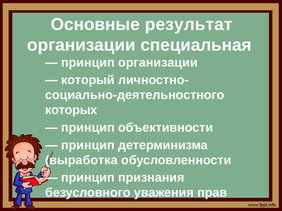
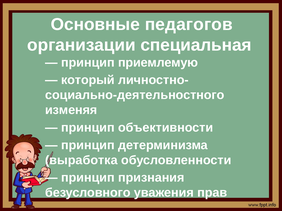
результат: результат -> педагогов
принцип организации: организации -> приемлемую
которых: которых -> изменяя
